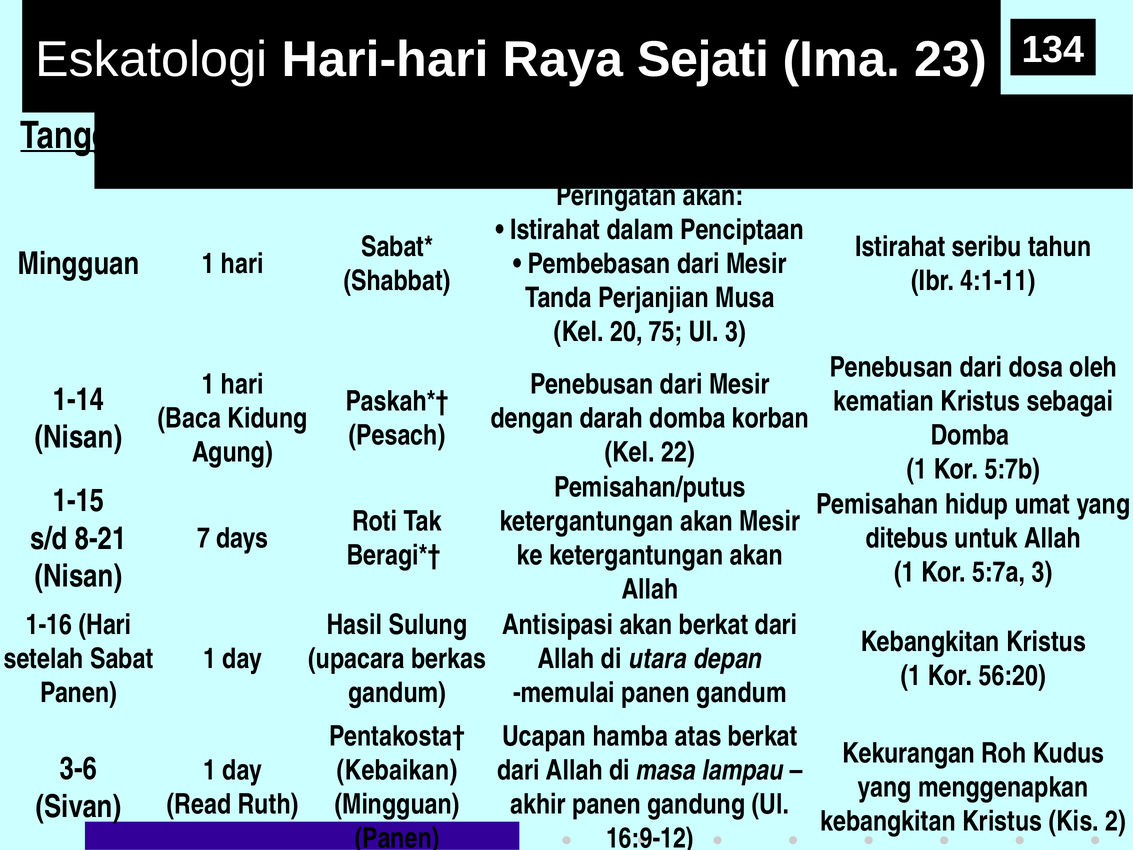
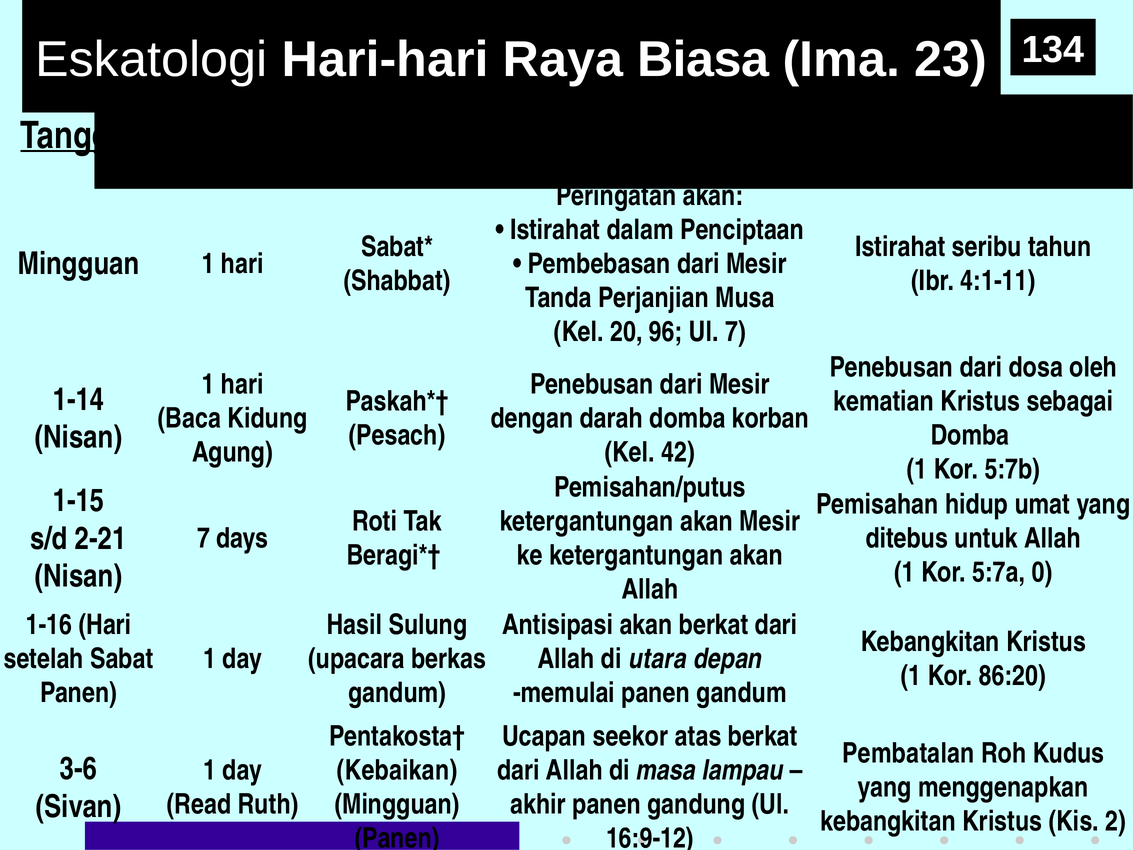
Sejati: Sejati -> Biasa
75: 75 -> 96
Ul 3: 3 -> 7
22: 22 -> 42
8-21: 8-21 -> 2-21
5:7a 3: 3 -> 0
56:20: 56:20 -> 86:20
hamba: hamba -> seekor
Kekurangan: Kekurangan -> Pembatalan
